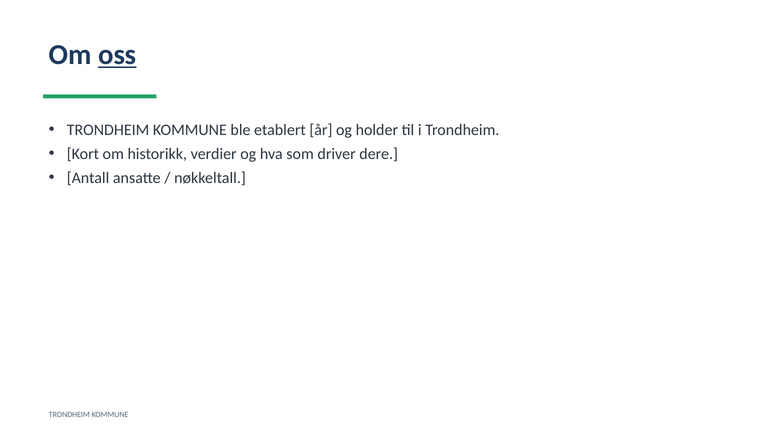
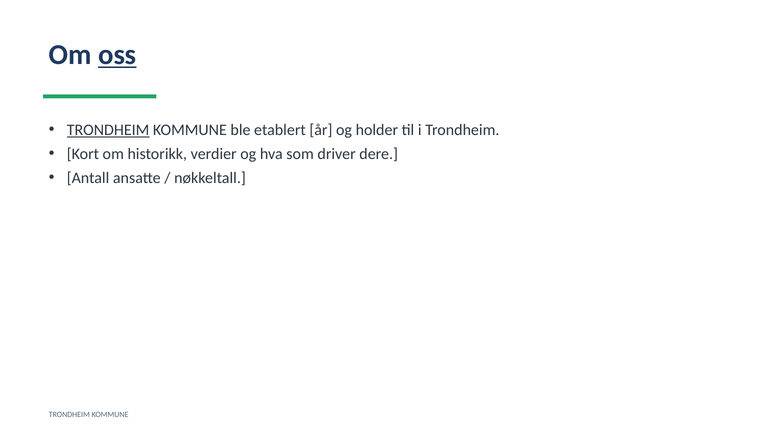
TRONDHEIM at (108, 130) underline: none -> present
